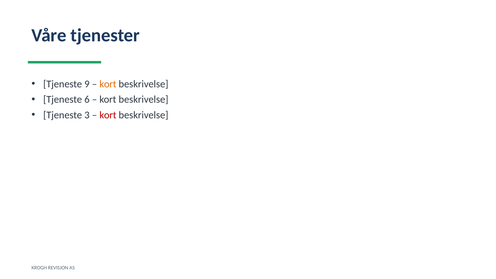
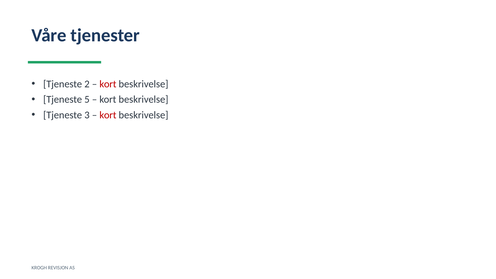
9: 9 -> 2
kort at (108, 84) colour: orange -> red
6: 6 -> 5
